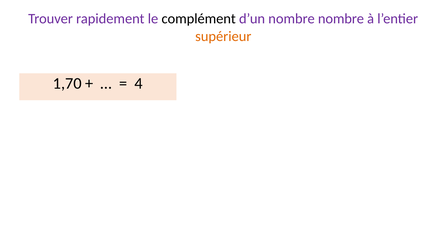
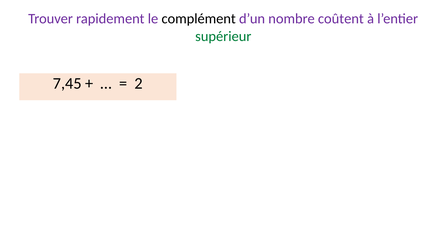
nombre nombre: nombre -> coûtent
supérieur colour: orange -> green
1,70: 1,70 -> 7,45
4: 4 -> 2
